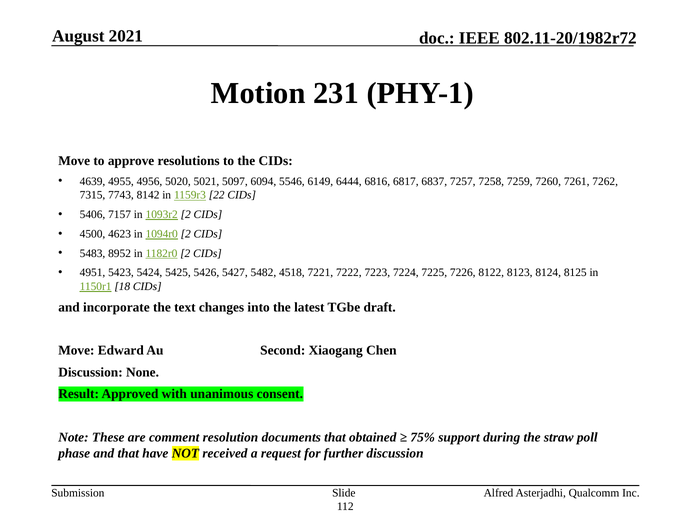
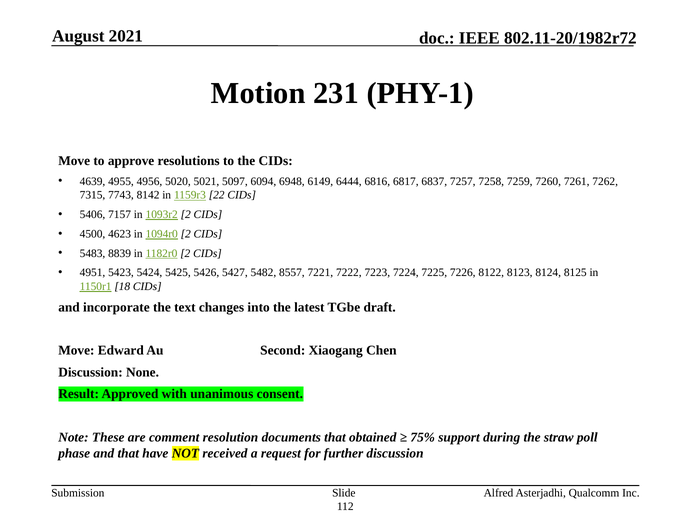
5546: 5546 -> 6948
8952: 8952 -> 8839
4518: 4518 -> 8557
